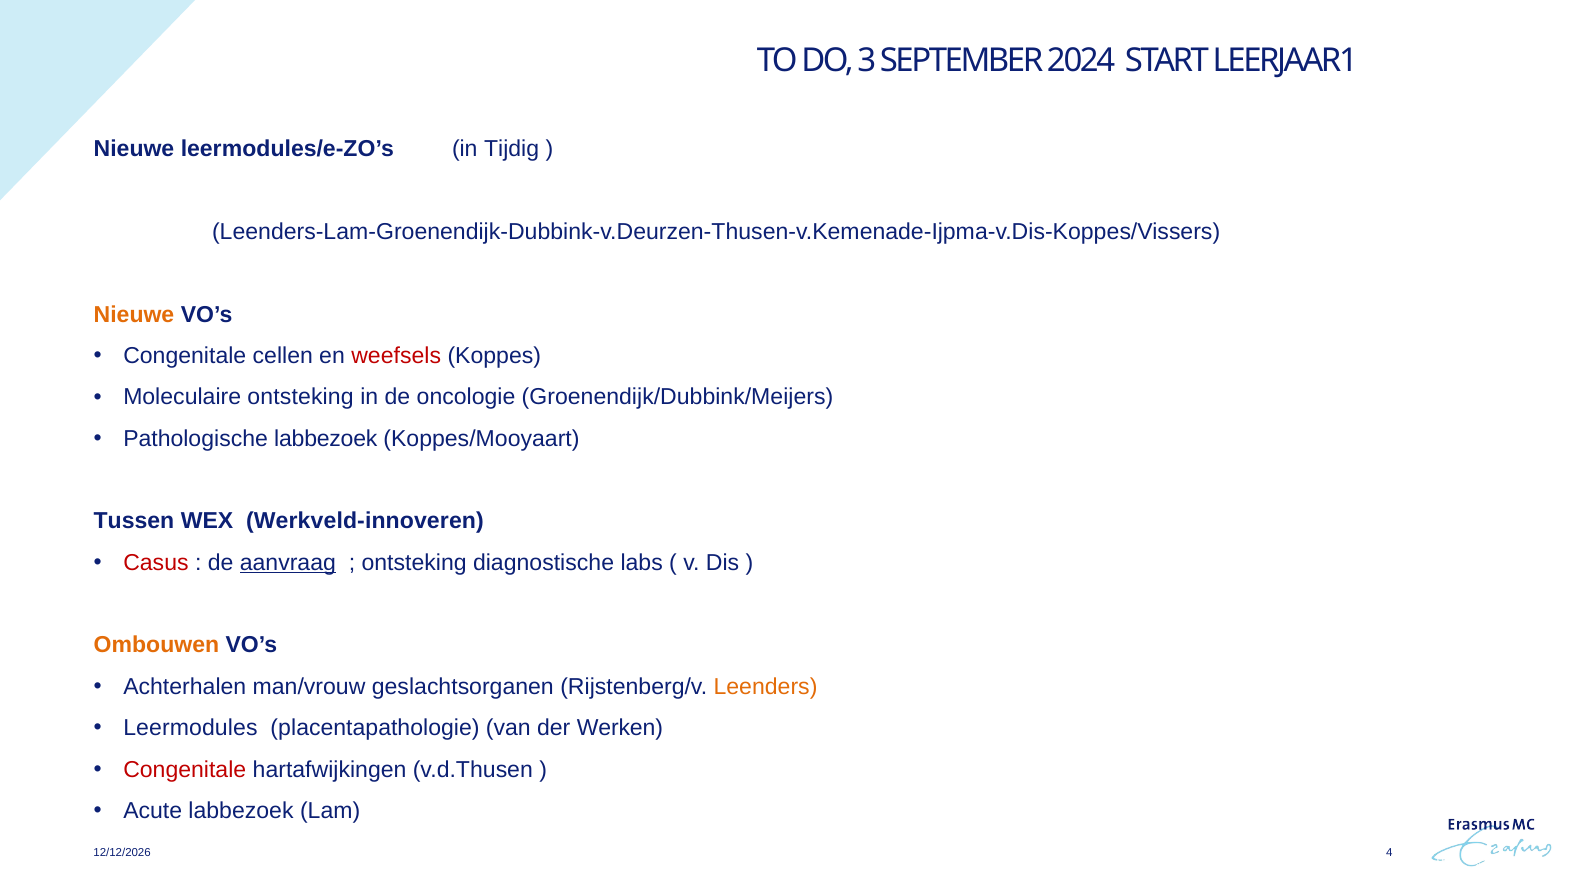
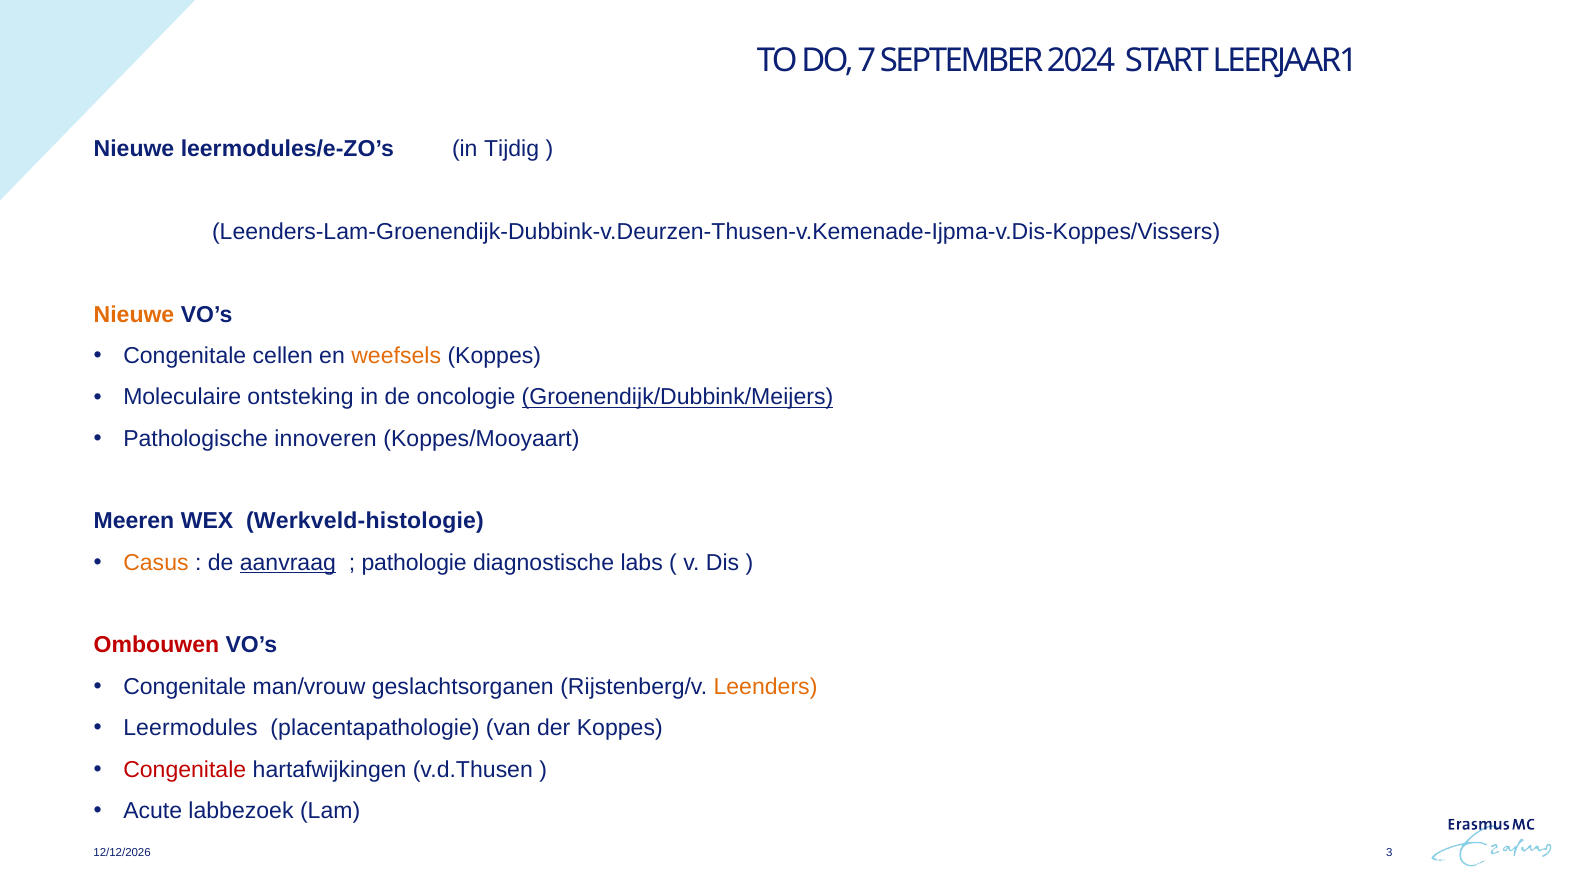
3: 3 -> 7
weefsels colour: red -> orange
Groenendijk/Dubbink/Meijers underline: none -> present
Pathologische labbezoek: labbezoek -> innoveren
Tussen: Tussen -> Meeren
Werkveld-innoveren: Werkveld-innoveren -> Werkveld-histologie
Casus colour: red -> orange
ontsteking at (414, 563): ontsteking -> pathologie
Ombouwen colour: orange -> red
Achterhalen at (185, 687): Achterhalen -> Congenitale
der Werken: Werken -> Koppes
4: 4 -> 3
